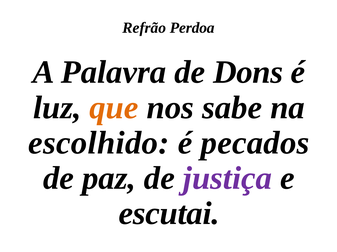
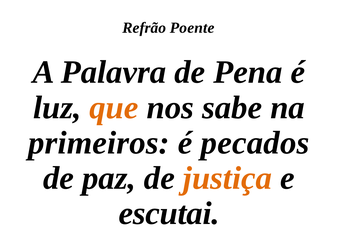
Perdoa: Perdoa -> Poente
Dons: Dons -> Pena
escolhido: escolhido -> primeiros
justiça colour: purple -> orange
